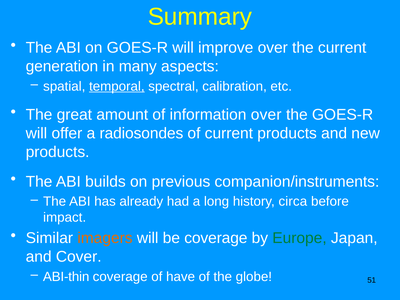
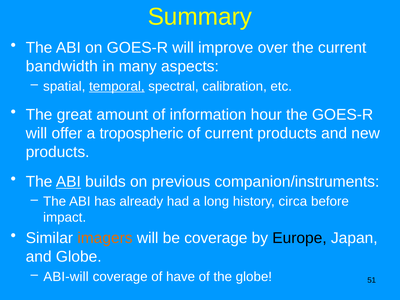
generation: generation -> bandwidth
information over: over -> hour
radiosondes: radiosondes -> tropospheric
ABI at (68, 182) underline: none -> present
Europe colour: green -> black
and Cover: Cover -> Globe
ABI-thin: ABI-thin -> ABI-will
